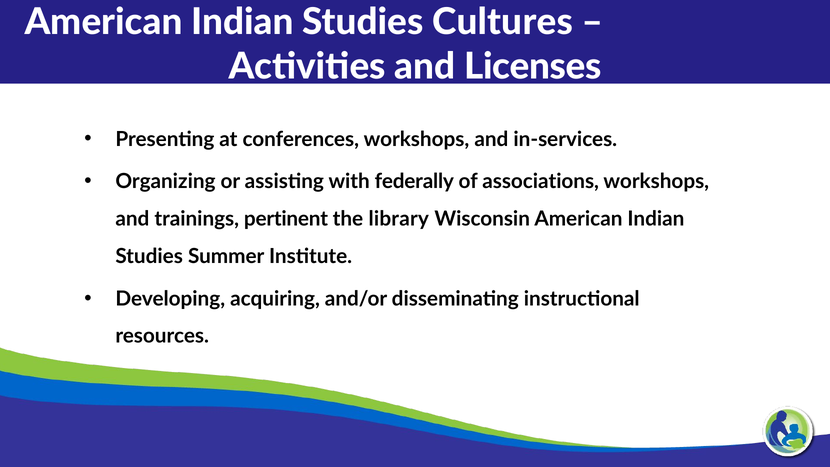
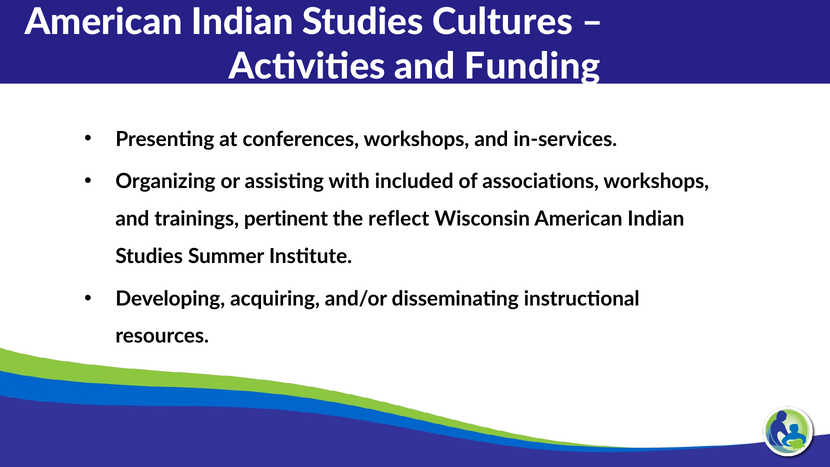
Licenses: Licenses -> Funding
federally: federally -> included
library: library -> reflect
